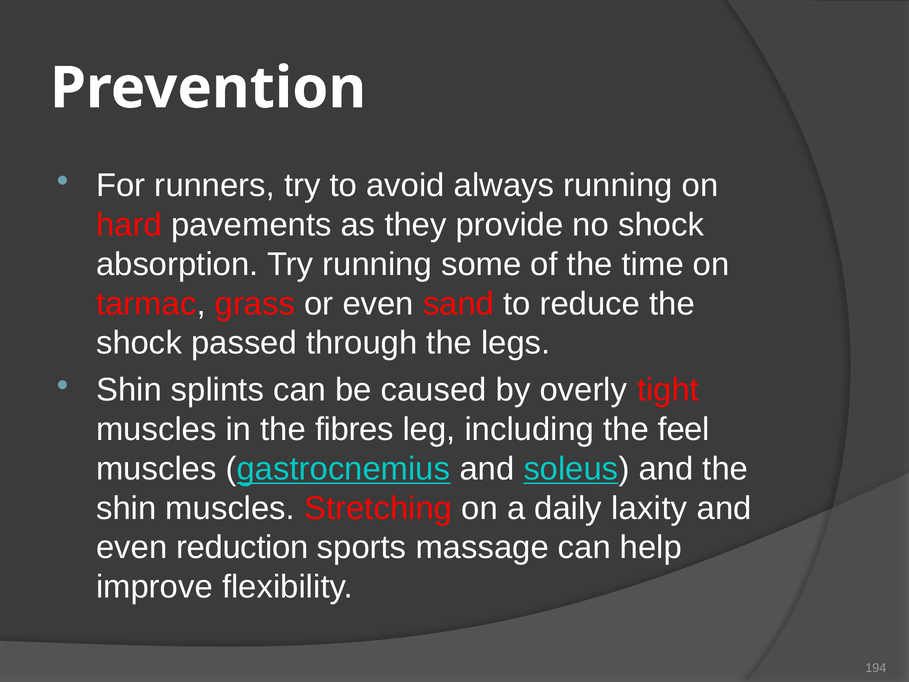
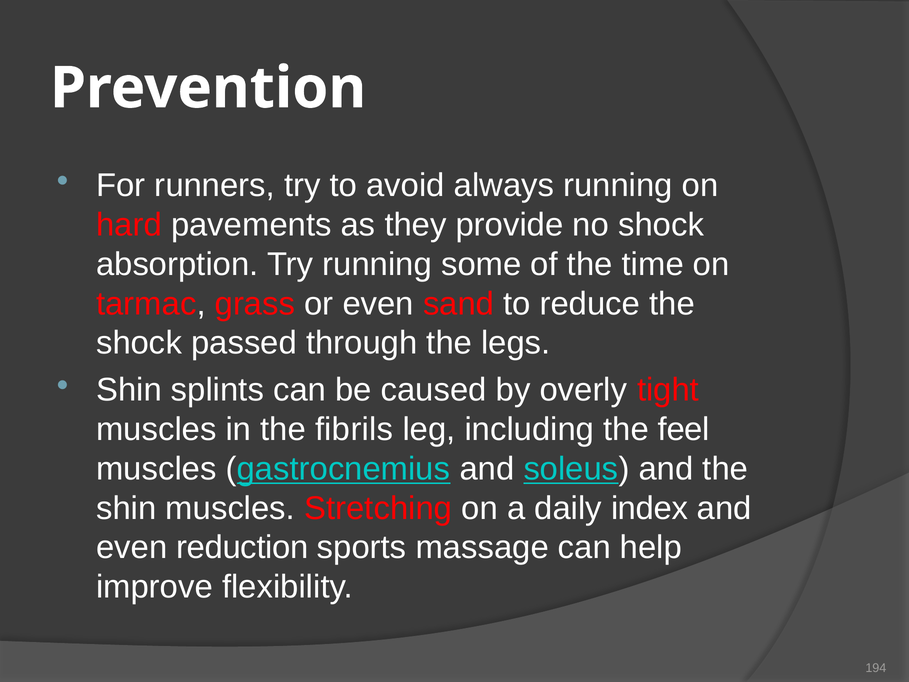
fibres: fibres -> fibrils
laxity: laxity -> index
